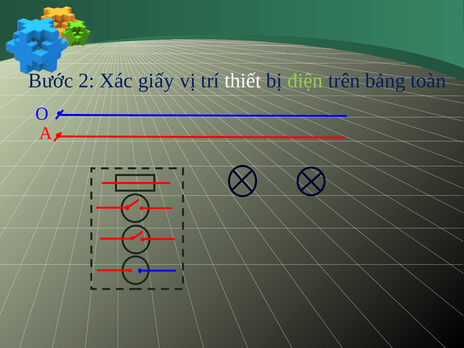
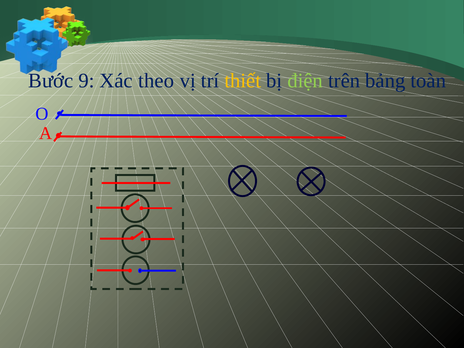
2: 2 -> 9
giấy: giấy -> theo
thiết colour: white -> yellow
